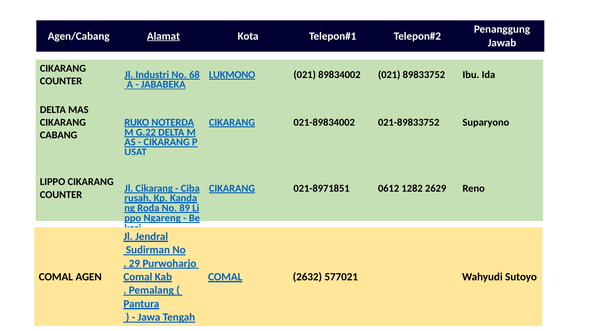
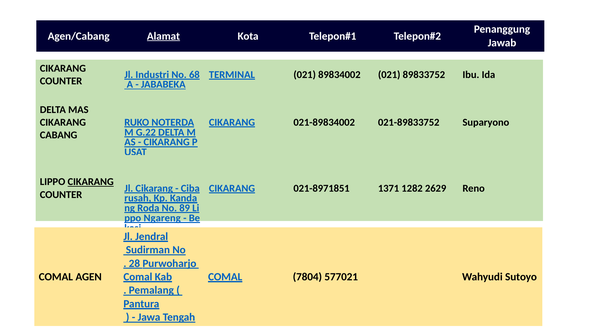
LUKMONO: LUKMONO -> TERMINAL
CIKARANG at (91, 182) underline: none -> present
0612: 0612 -> 1371
29: 29 -> 28
2632: 2632 -> 7804
